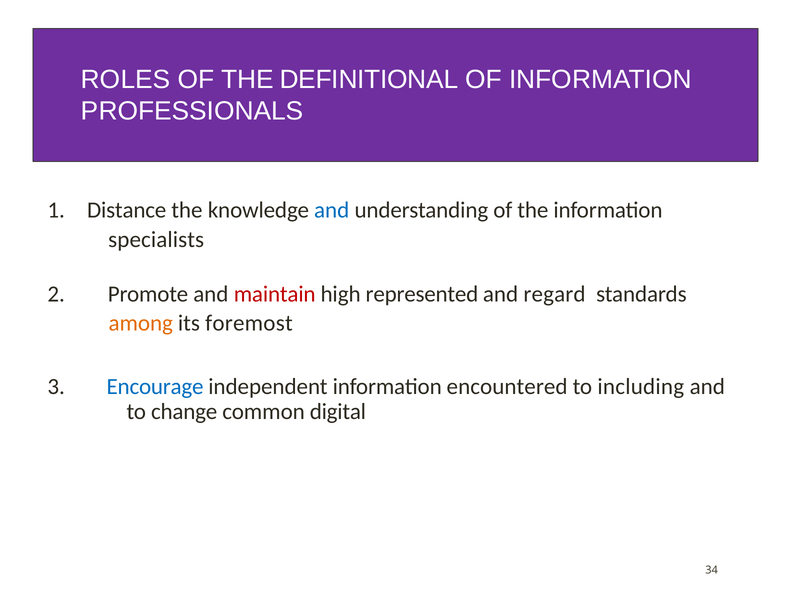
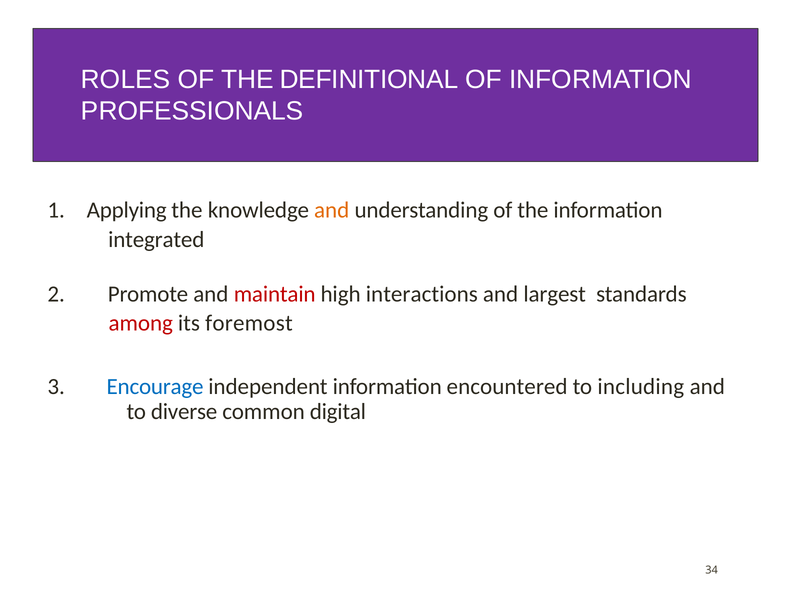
Distance: Distance -> Applying
and at (332, 210) colour: blue -> orange
specialists: specialists -> integrated
represented: represented -> interactions
regard: regard -> largest
among colour: orange -> red
change: change -> diverse
